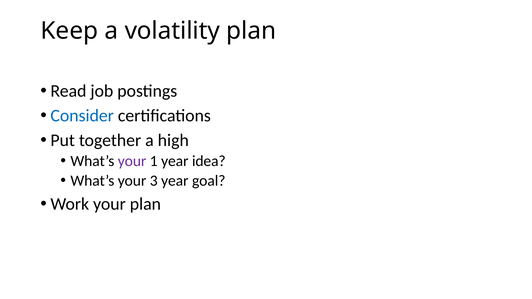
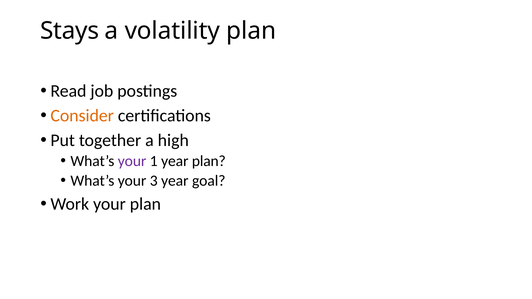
Keep: Keep -> Stays
Consider colour: blue -> orange
year idea: idea -> plan
